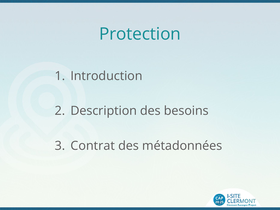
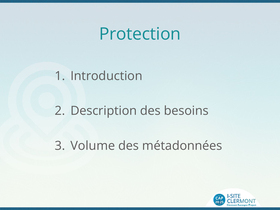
Contrat: Contrat -> Volume
